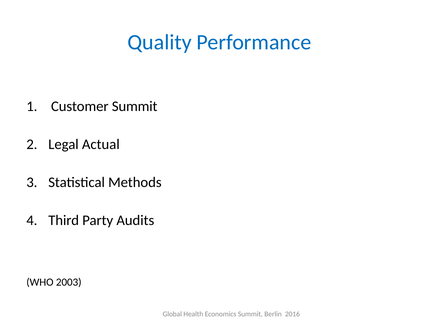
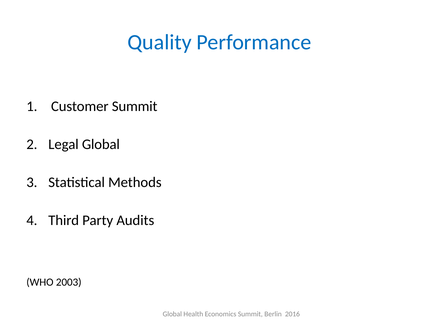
Legal Actual: Actual -> Global
